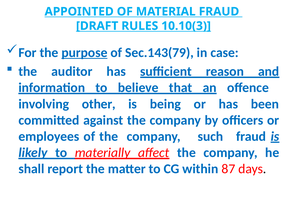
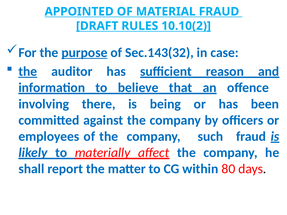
10.10(3: 10.10(3 -> 10.10(2
Sec.143(79: Sec.143(79 -> Sec.143(32
the at (28, 72) underline: none -> present
other: other -> there
87: 87 -> 80
